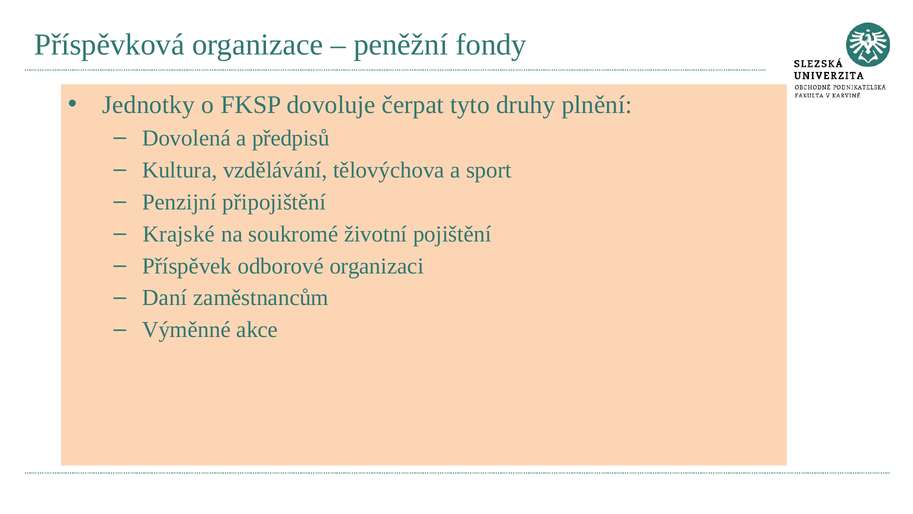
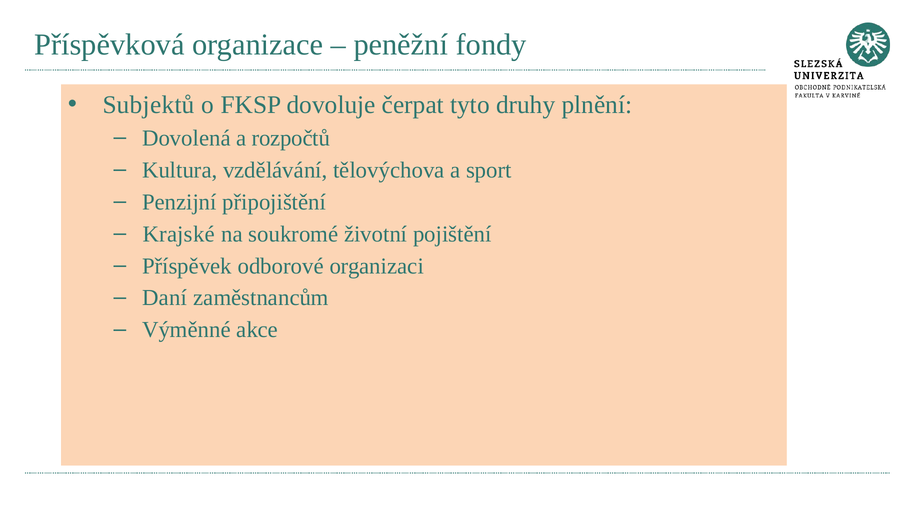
Jednotky: Jednotky -> Subjektů
předpisů: předpisů -> rozpočtů
